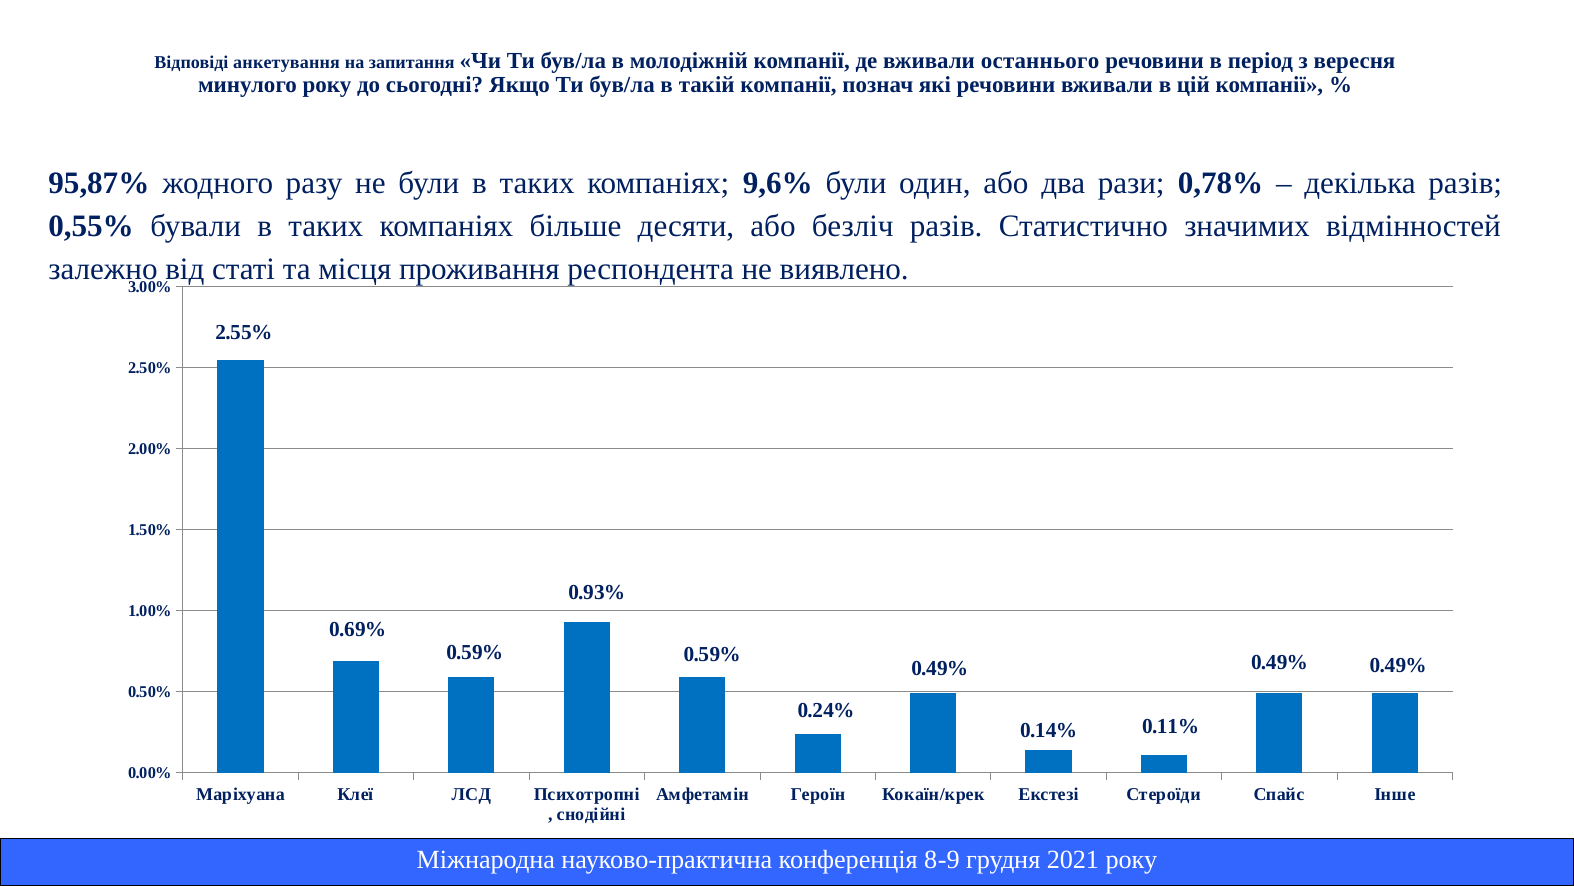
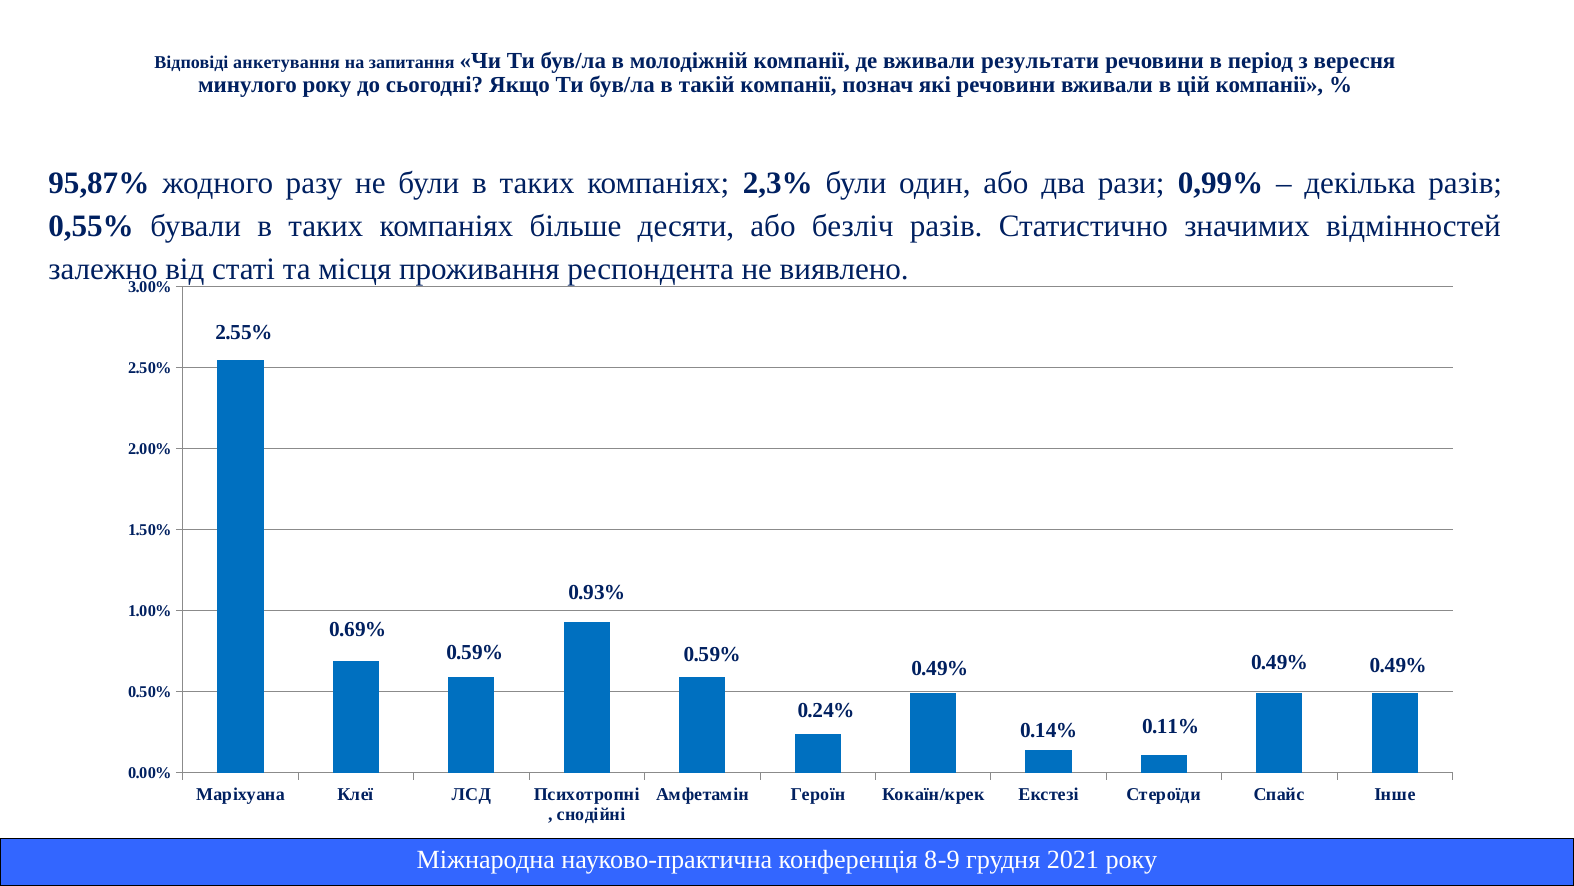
останнього: останнього -> результати
9,6%: 9,6% -> 2,3%
0,78%: 0,78% -> 0,99%
